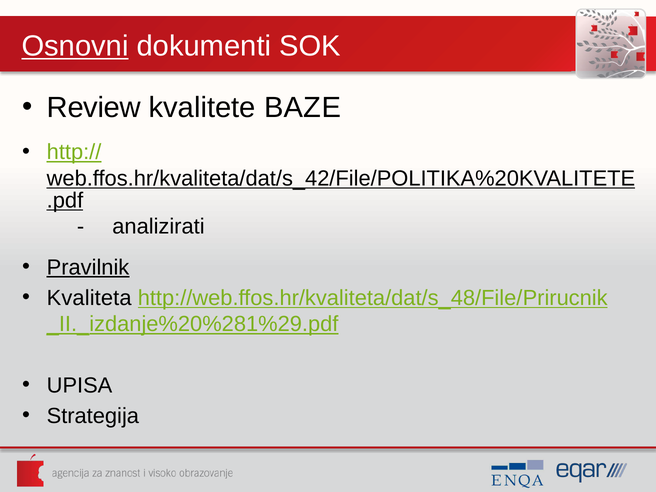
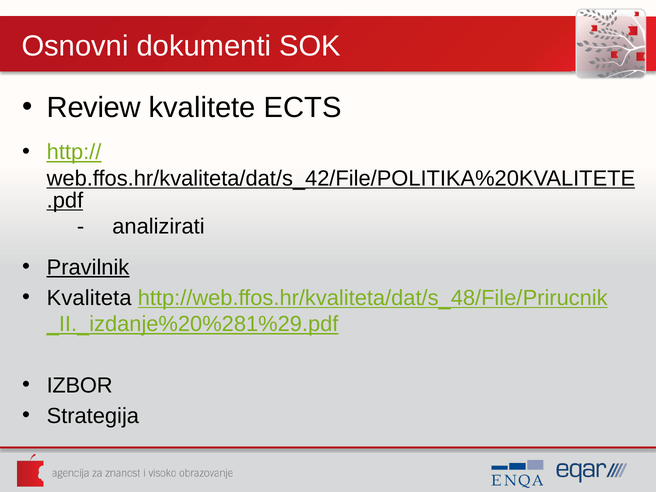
Osnovni underline: present -> none
BAZE: BAZE -> ECTS
UPISA: UPISA -> IZBOR
